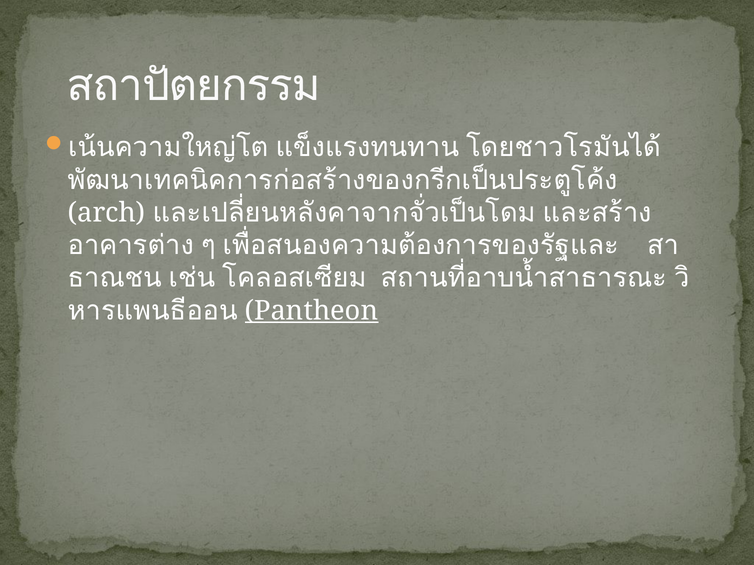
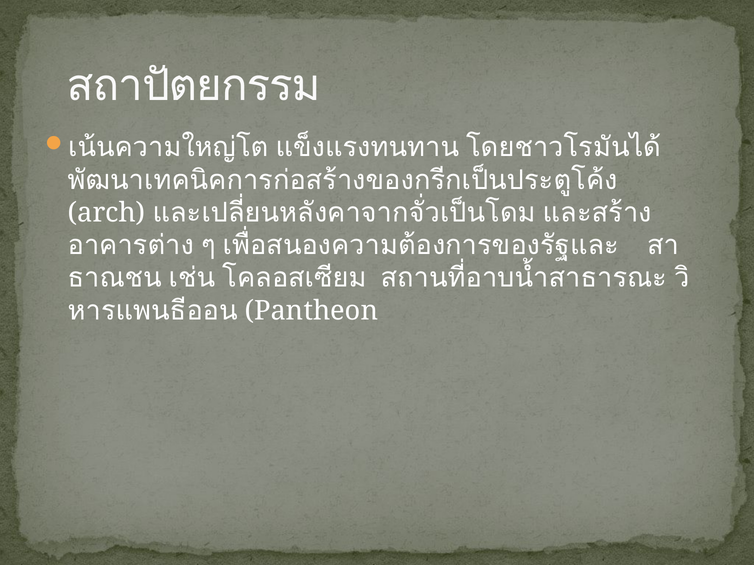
Pantheon underline: present -> none
